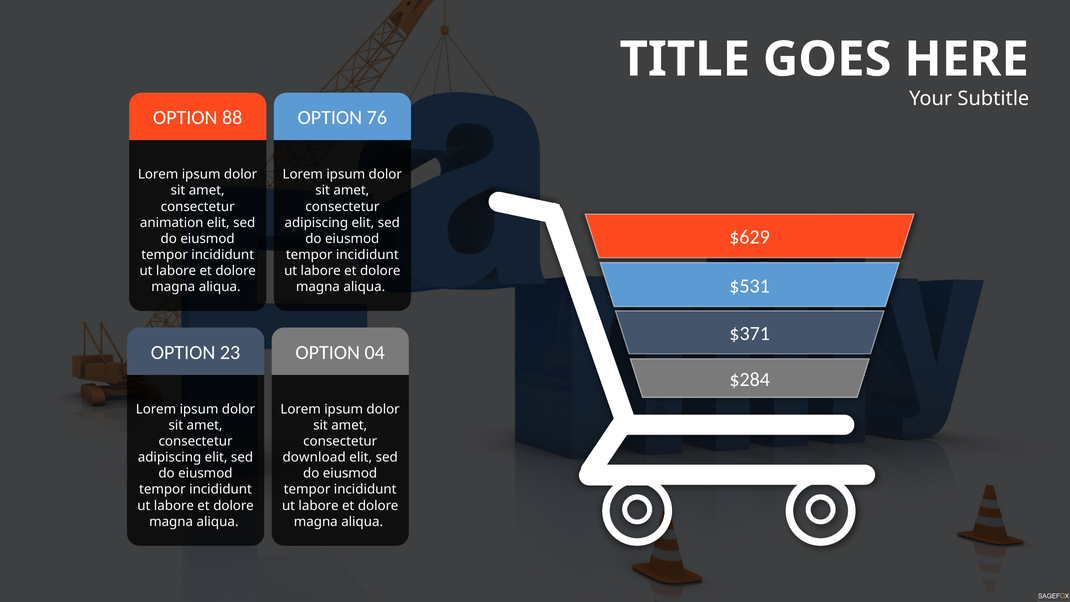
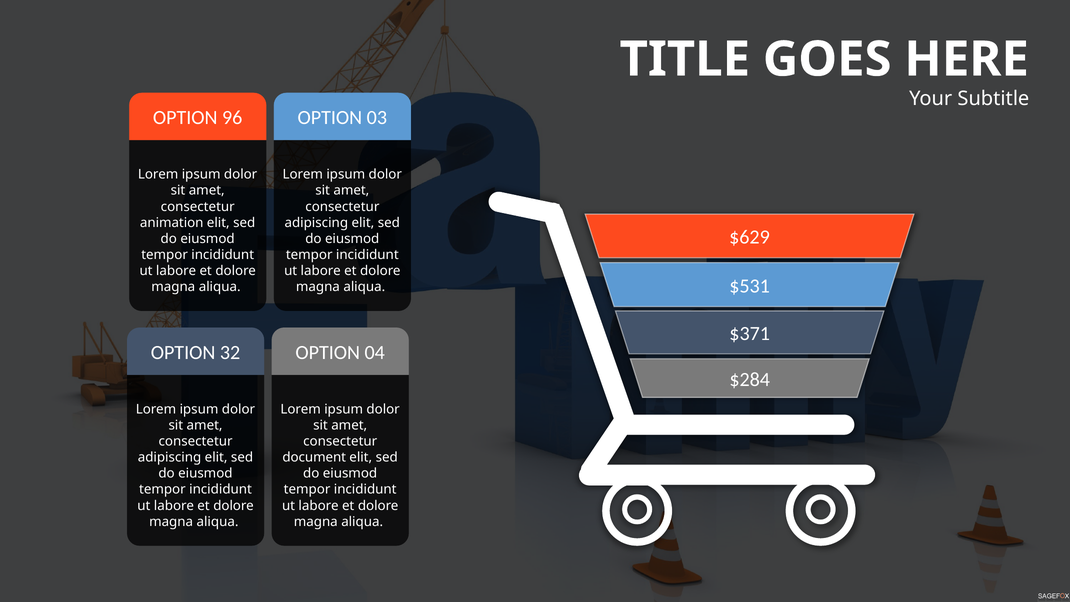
88: 88 -> 96
76: 76 -> 03
23: 23 -> 32
download: download -> document
